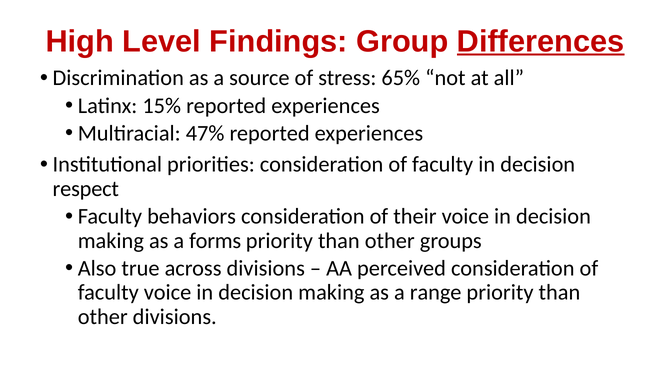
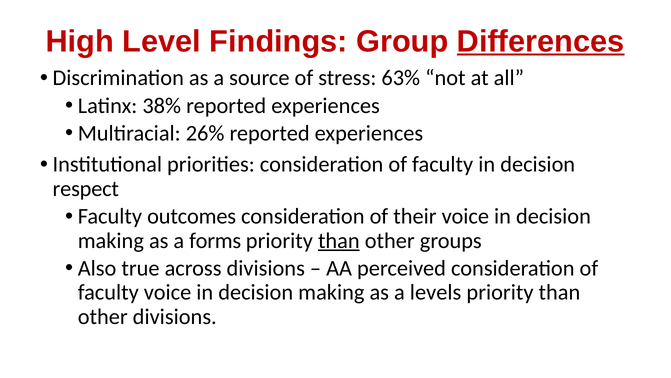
65%: 65% -> 63%
15%: 15% -> 38%
47%: 47% -> 26%
behaviors: behaviors -> outcomes
than at (339, 240) underline: none -> present
range: range -> levels
